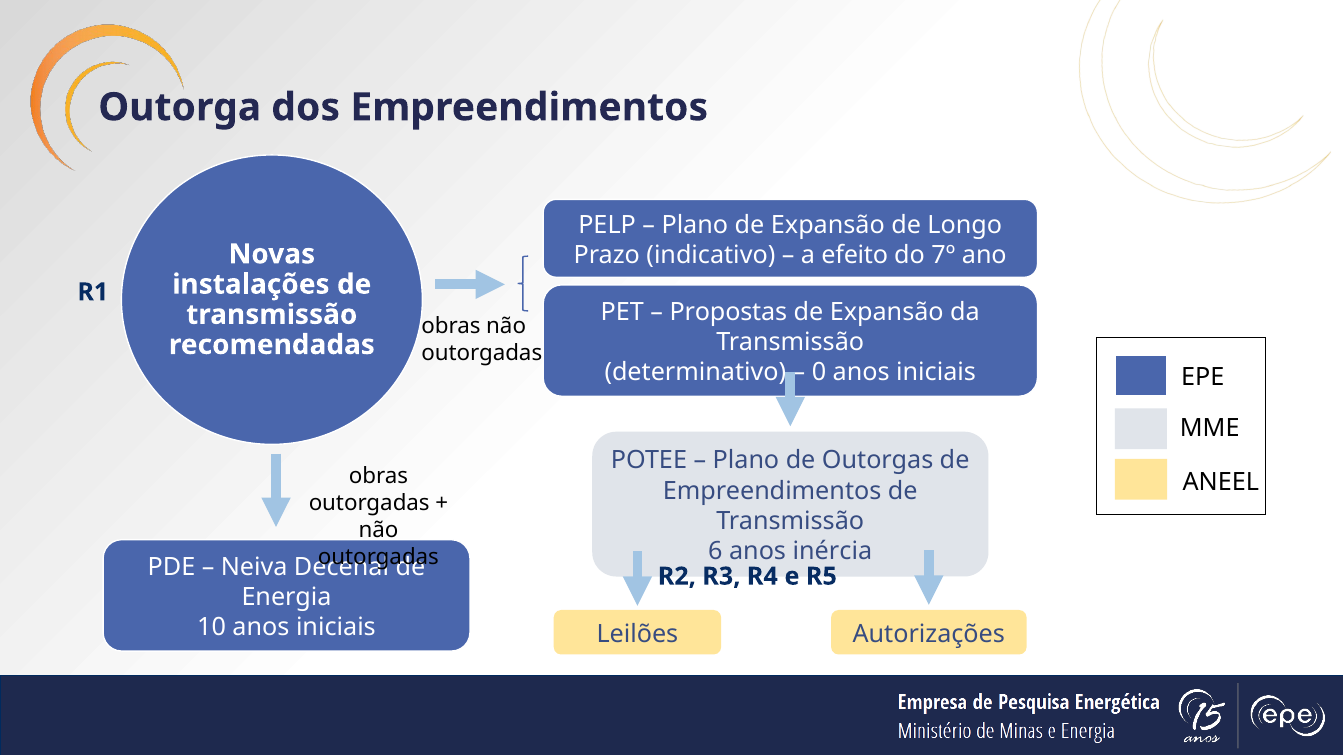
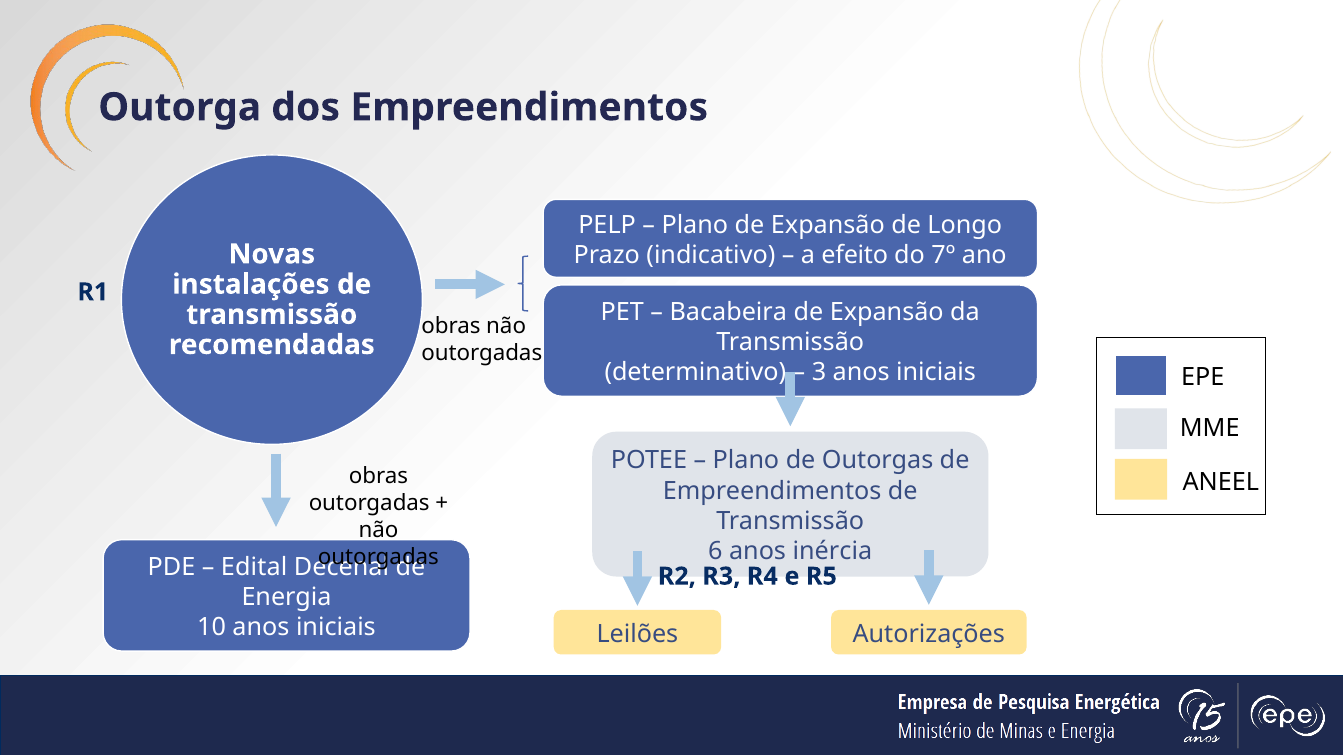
Propostas: Propostas -> Bacabeira
0: 0 -> 3
Neiva: Neiva -> Edital
